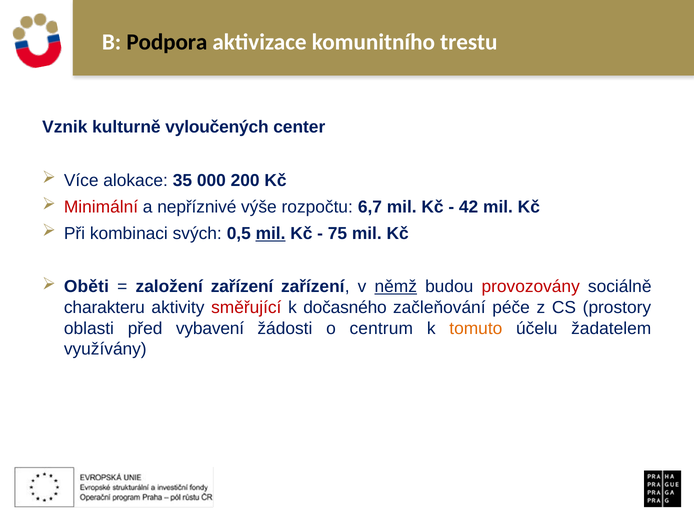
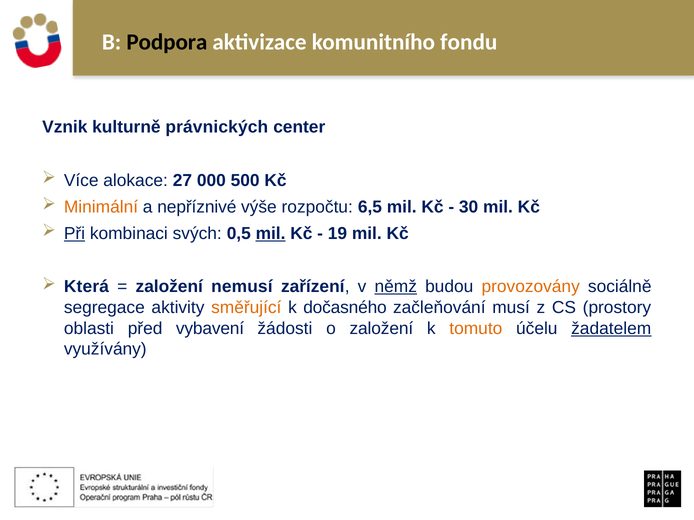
trestu: trestu -> fondu
vyloučených: vyloučených -> právnických
35: 35 -> 27
200: 200 -> 500
Minimální colour: red -> orange
6,7: 6,7 -> 6,5
42: 42 -> 30
Při underline: none -> present
75: 75 -> 19
Oběti: Oběti -> Která
založení zařízení: zařízení -> nemusí
provozovány colour: red -> orange
charakteru: charakteru -> segregace
směřující colour: red -> orange
péče: péče -> musí
o centrum: centrum -> založení
žadatelem underline: none -> present
